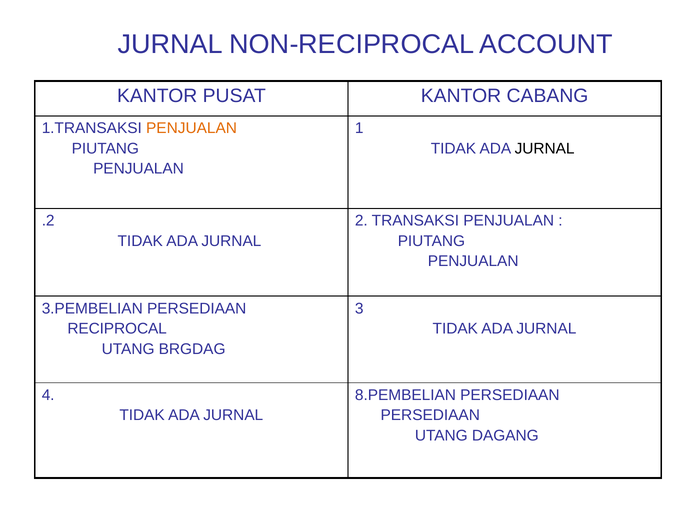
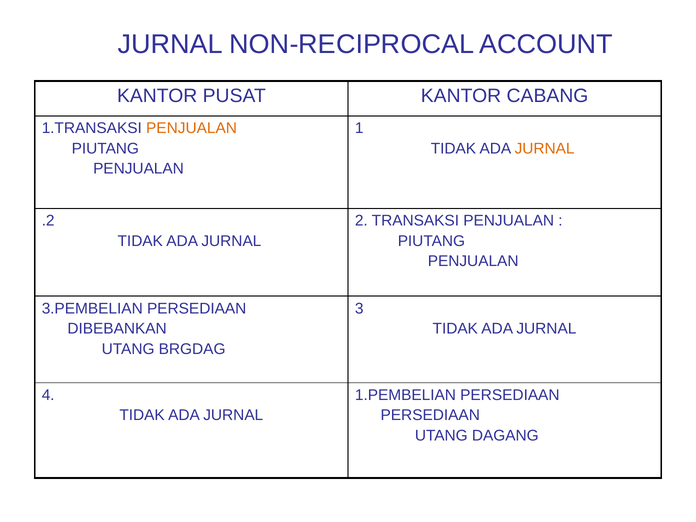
JURNAL at (545, 149) colour: black -> orange
RECIPROCAL: RECIPROCAL -> DIBEBANKAN
8.PEMBELIAN: 8.PEMBELIAN -> 1.PEMBELIAN
